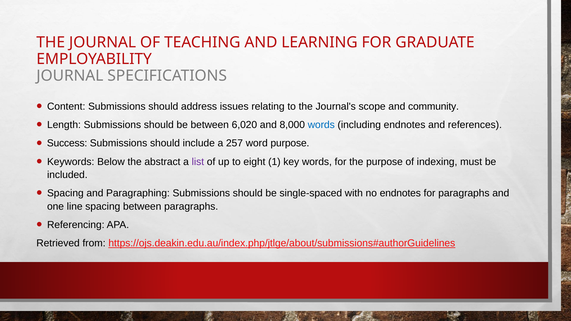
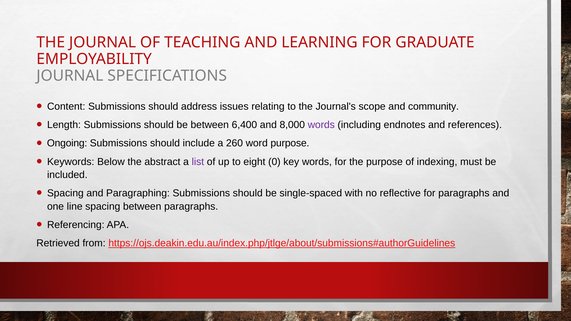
6,020: 6,020 -> 6,400
words at (321, 125) colour: blue -> purple
Success: Success -> Ongoing
257: 257 -> 260
1: 1 -> 0
no endnotes: endnotes -> reflective
